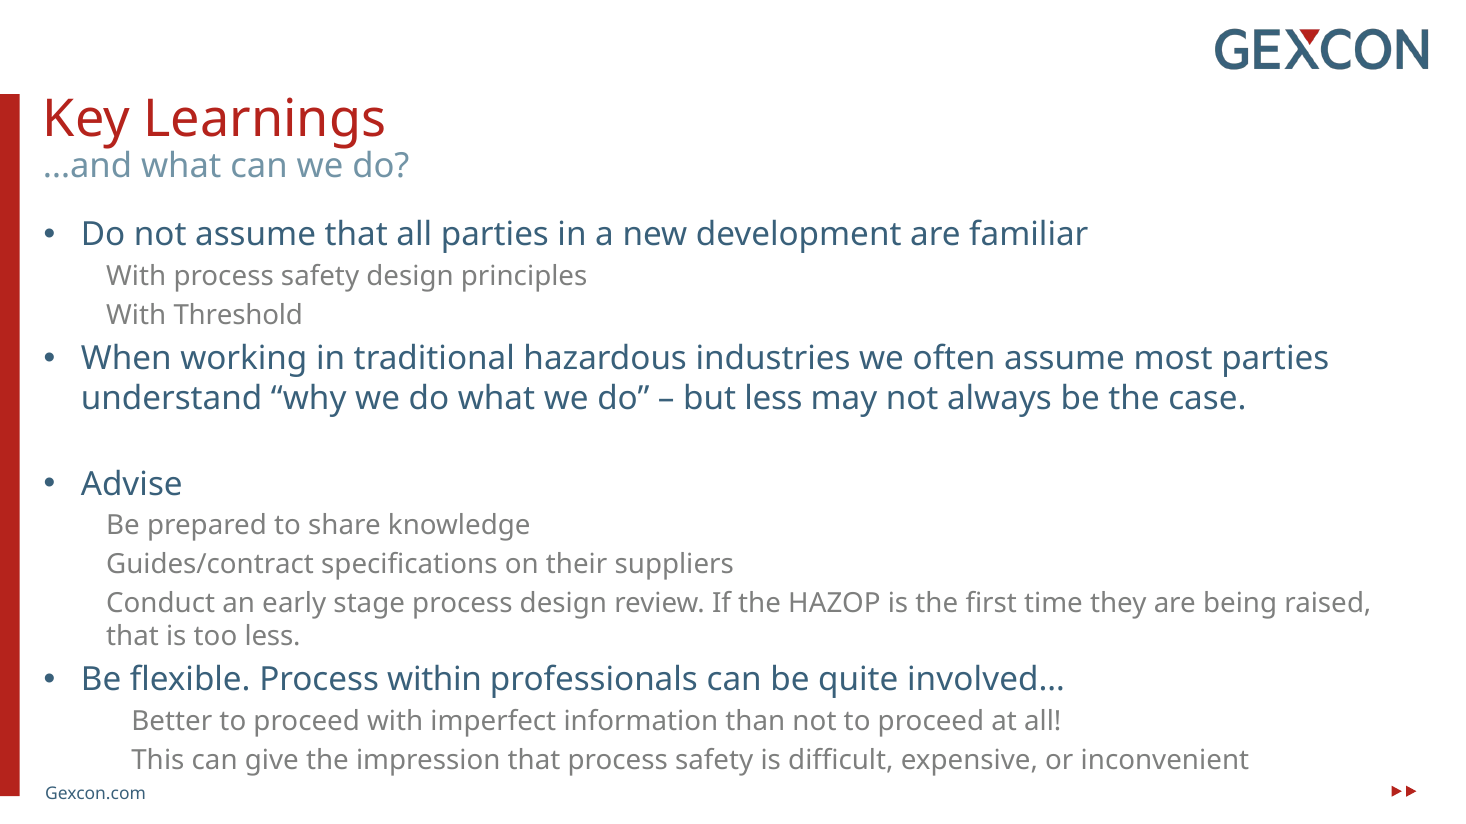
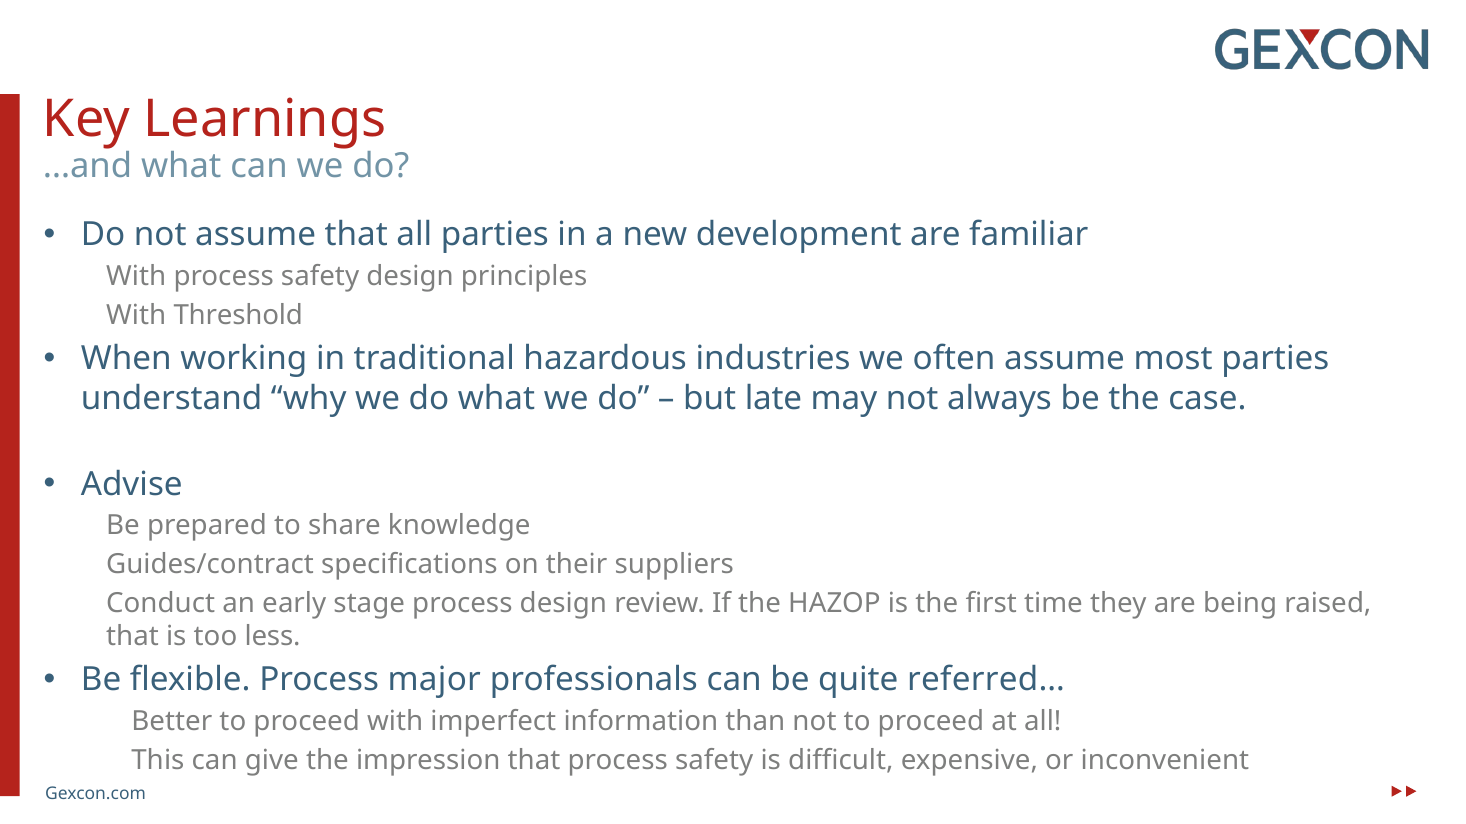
but less: less -> late
within: within -> major
involved…: involved… -> referred…
